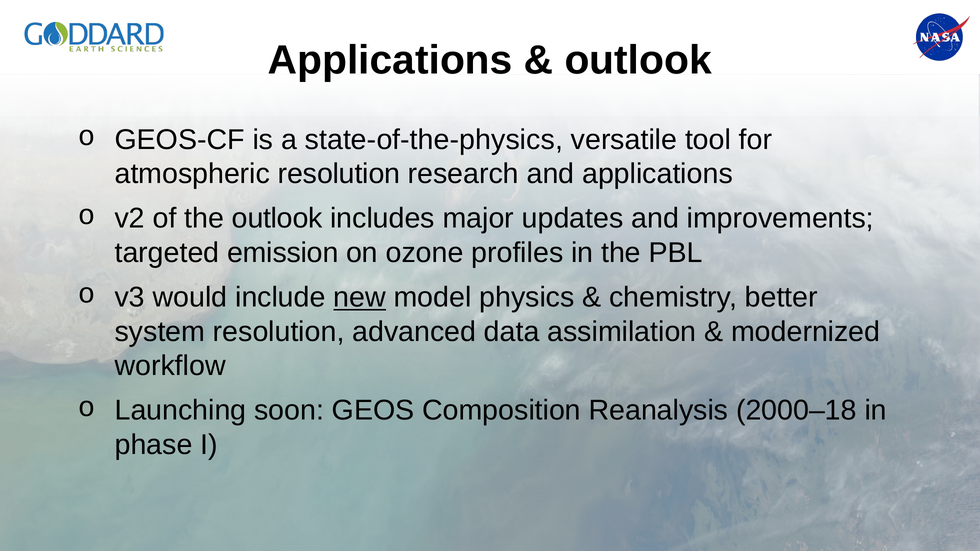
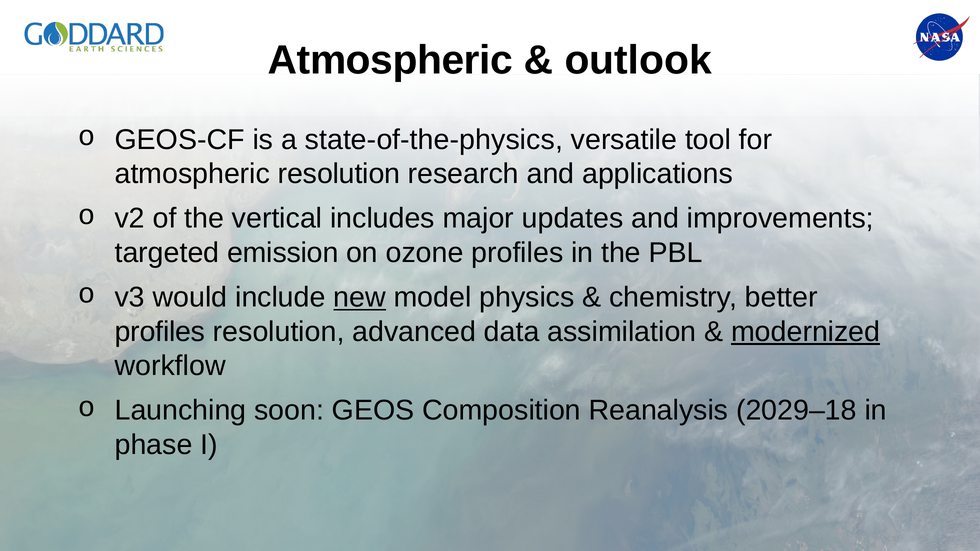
Applications at (390, 60): Applications -> Atmospheric
the outlook: outlook -> vertical
system at (160, 332): system -> profiles
modernized underline: none -> present
2000–18: 2000–18 -> 2029–18
